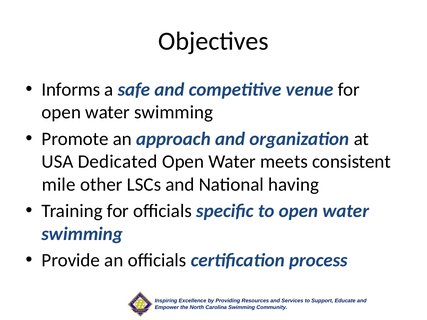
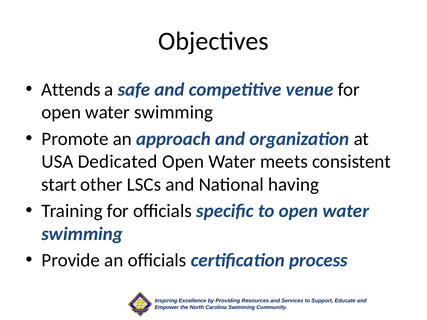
Informs: Informs -> Attends
mile: mile -> start
